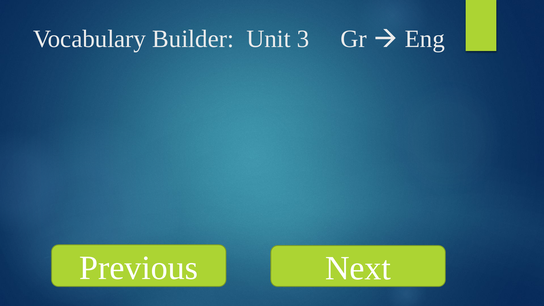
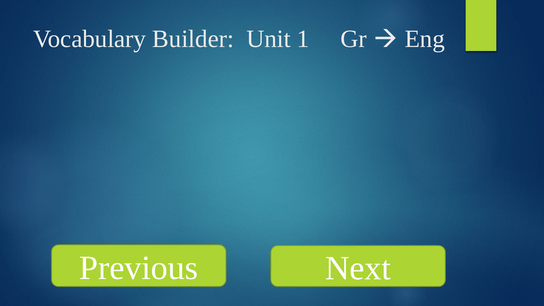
3: 3 -> 1
